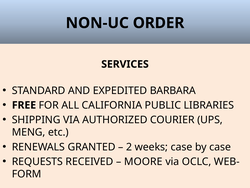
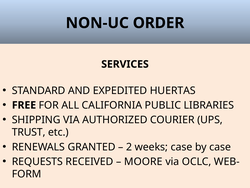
BARBARA: BARBARA -> HUERTAS
MENG: MENG -> TRUST
